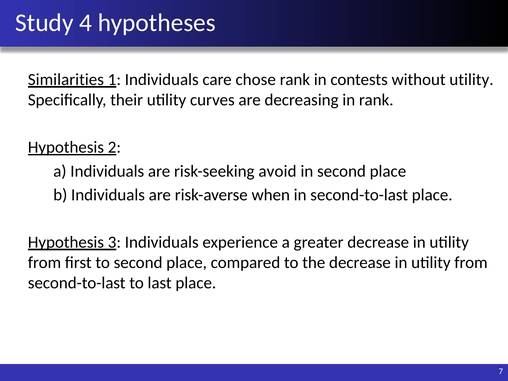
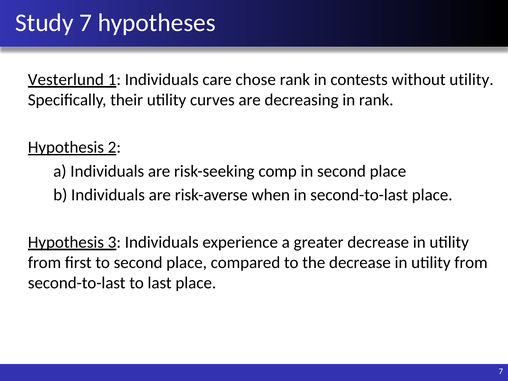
Study 4: 4 -> 7
Similarities: Similarities -> Vesterlund
avoid: avoid -> comp
